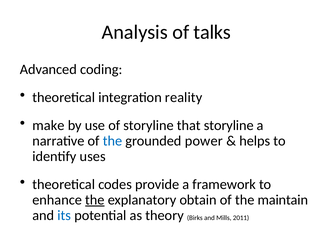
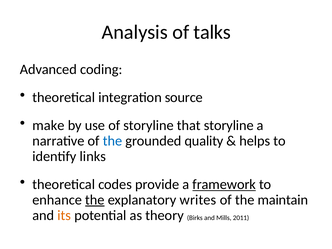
reality: reality -> source
power: power -> quality
uses: uses -> links
framework underline: none -> present
obtain: obtain -> writes
its colour: blue -> orange
